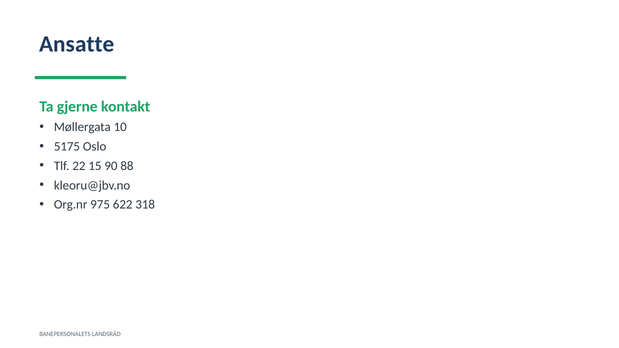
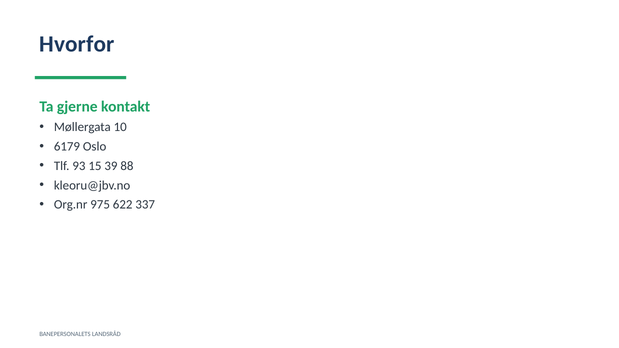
Ansatte: Ansatte -> Hvorfor
5175: 5175 -> 6179
22: 22 -> 93
90: 90 -> 39
318: 318 -> 337
